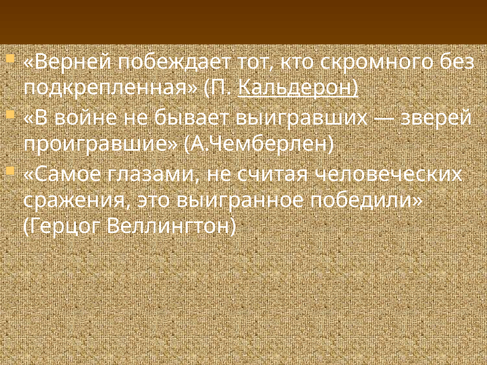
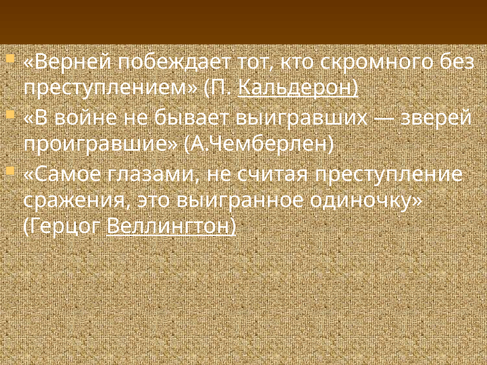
подкрепленная: подкрепленная -> преступлением
человеческих: человеческих -> преступление
победили: победили -> одиночку
Веллингтон underline: none -> present
